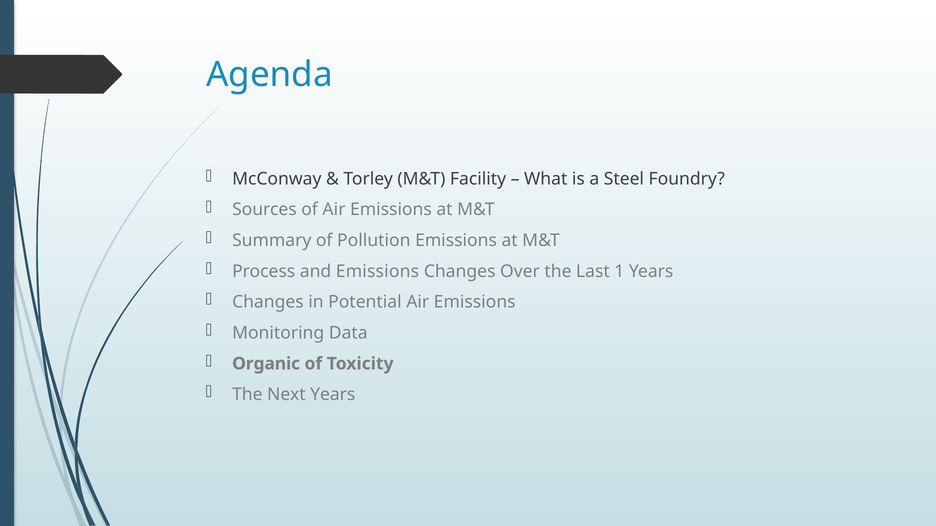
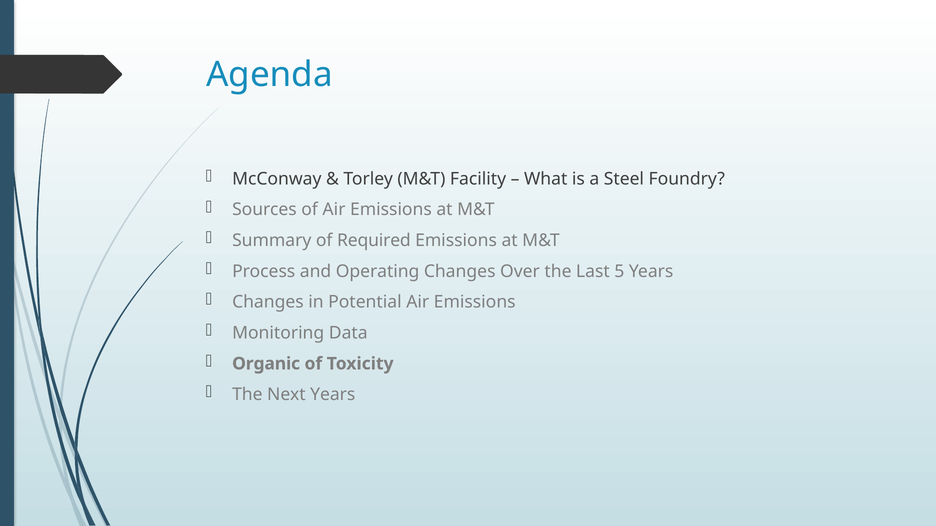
Pollution: Pollution -> Required
and Emissions: Emissions -> Operating
1: 1 -> 5
